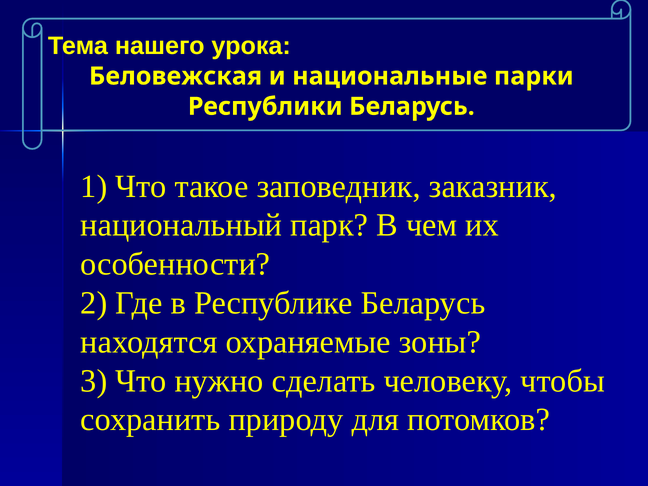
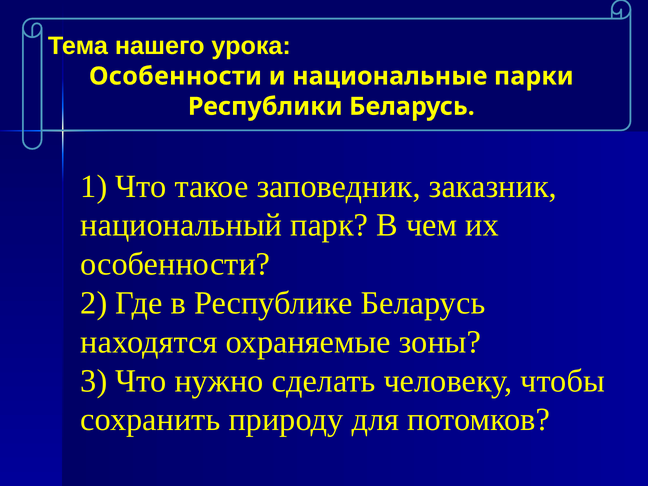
Беловежская at (176, 76): Беловежская -> Особенности
